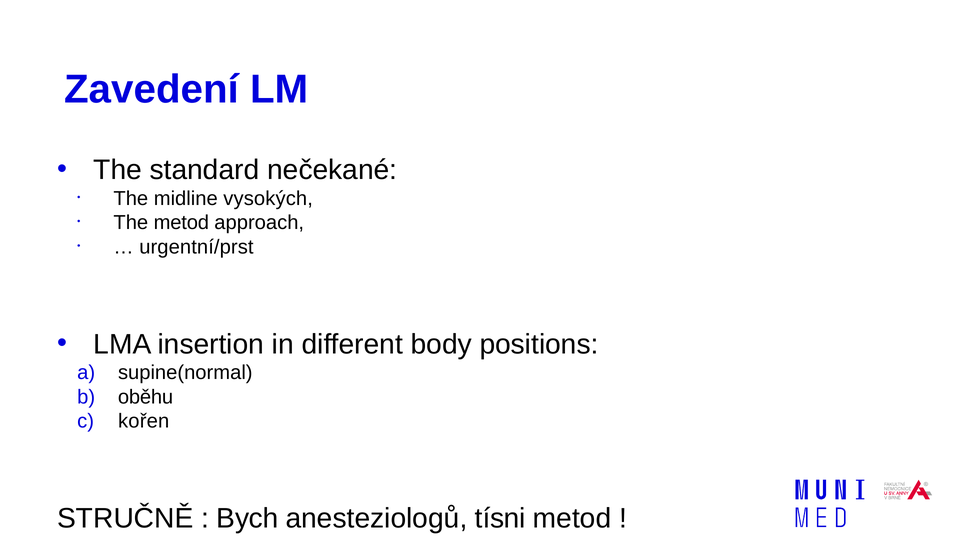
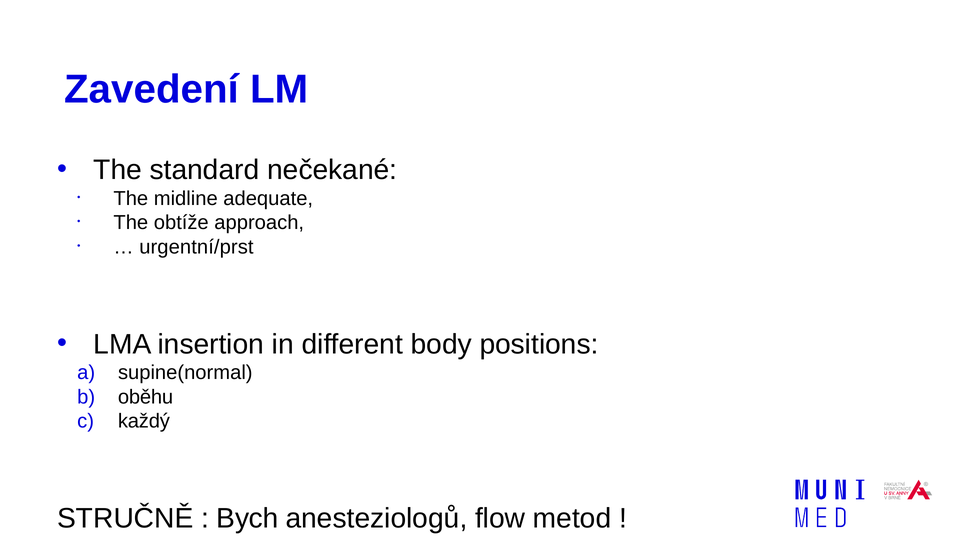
vysokých: vysokých -> adequate
The metod: metod -> obtíže
kořen: kořen -> každý
tísni: tísni -> flow
